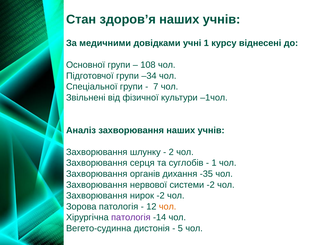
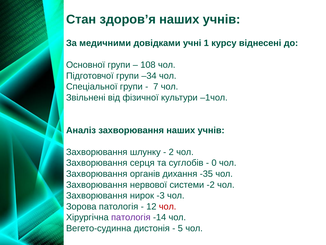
1 at (214, 163): 1 -> 0
нирок -2: -2 -> -3
чол at (168, 206) colour: orange -> red
